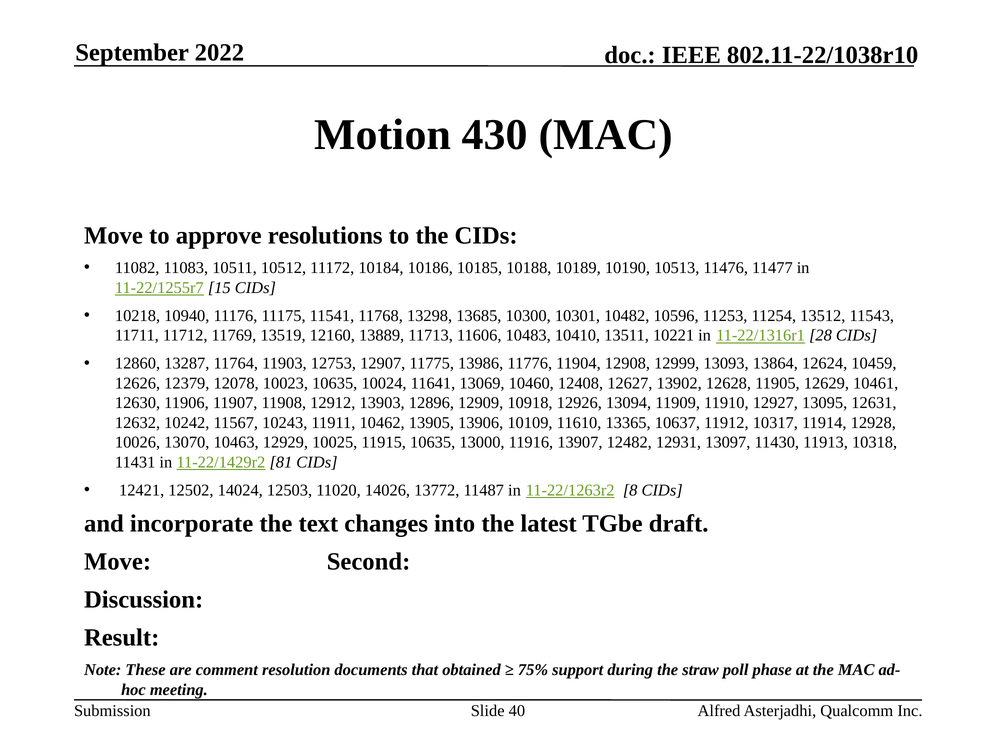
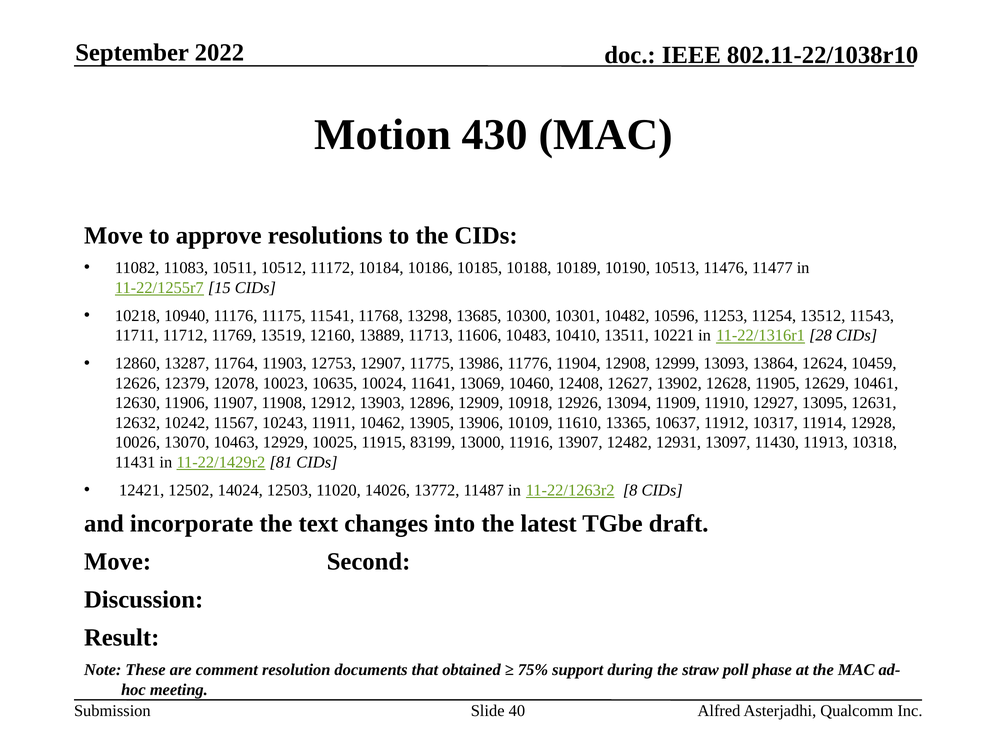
11915 10635: 10635 -> 83199
